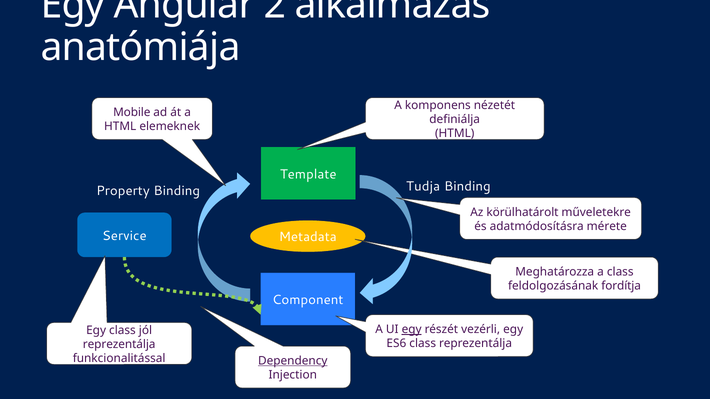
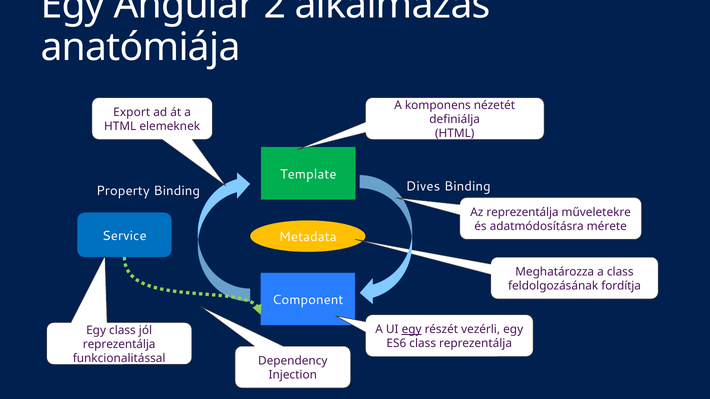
Mobile: Mobile -> Export
Tudja: Tudja -> Dives
Az körülhatárolt: körülhatárolt -> reprezentálja
Dependency underline: present -> none
